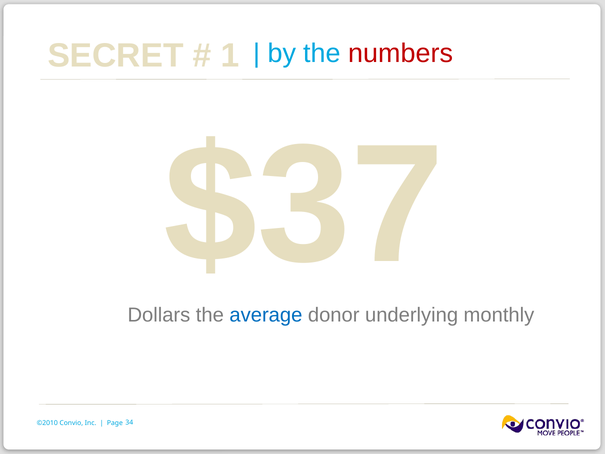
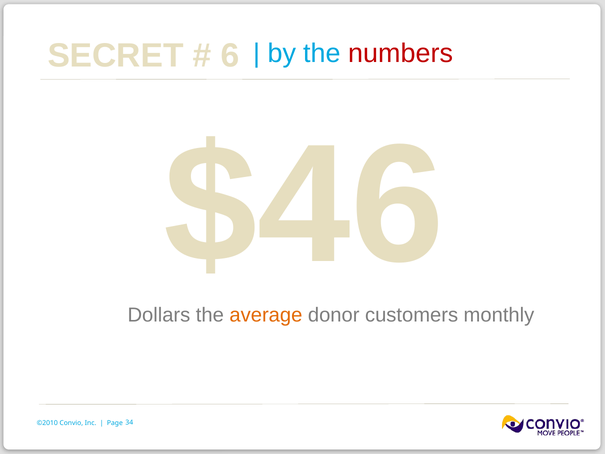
1: 1 -> 6
$37: $37 -> $46
average colour: blue -> orange
underlying: underlying -> customers
